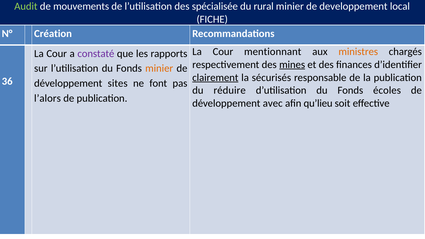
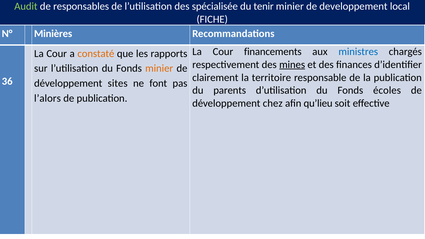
mouvements: mouvements -> responsables
rural: rural -> tenir
Création: Création -> Minières
mentionnant: mentionnant -> financements
ministres colour: orange -> blue
constaté colour: purple -> orange
clairement underline: present -> none
sécurisés: sécurisés -> territoire
réduire: réduire -> parents
avec: avec -> chez
